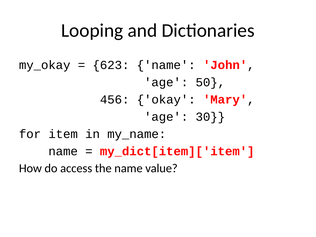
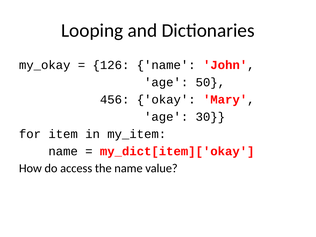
623: 623 -> 126
my_name: my_name -> my_item
my_dict[item]['item: my_dict[item]['item -> my_dict[item]['okay
